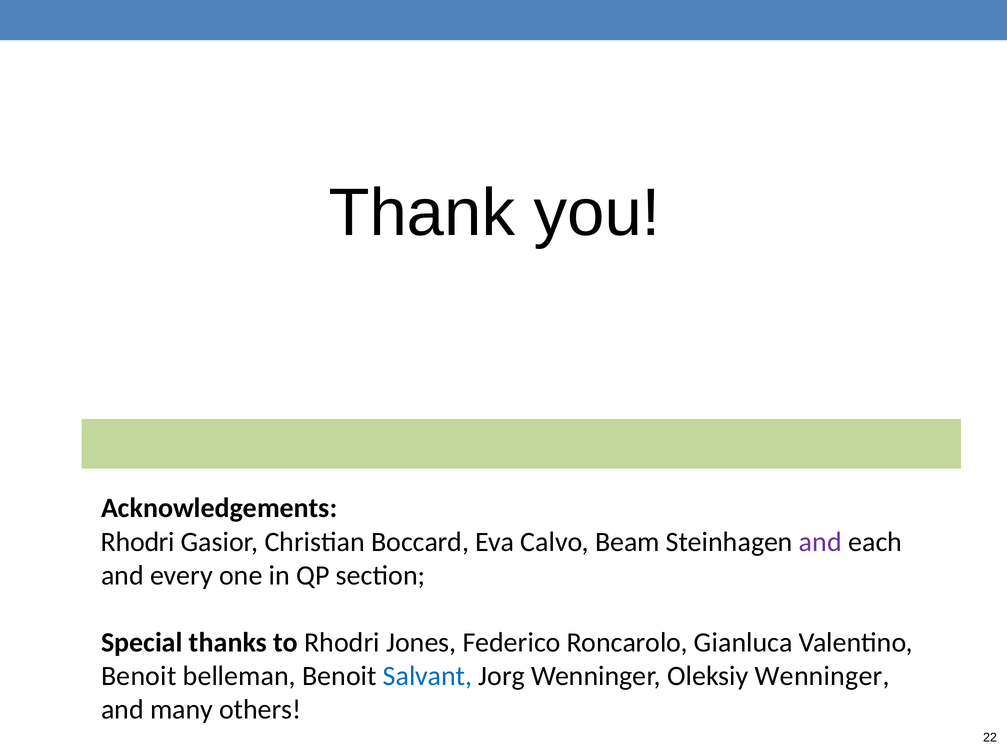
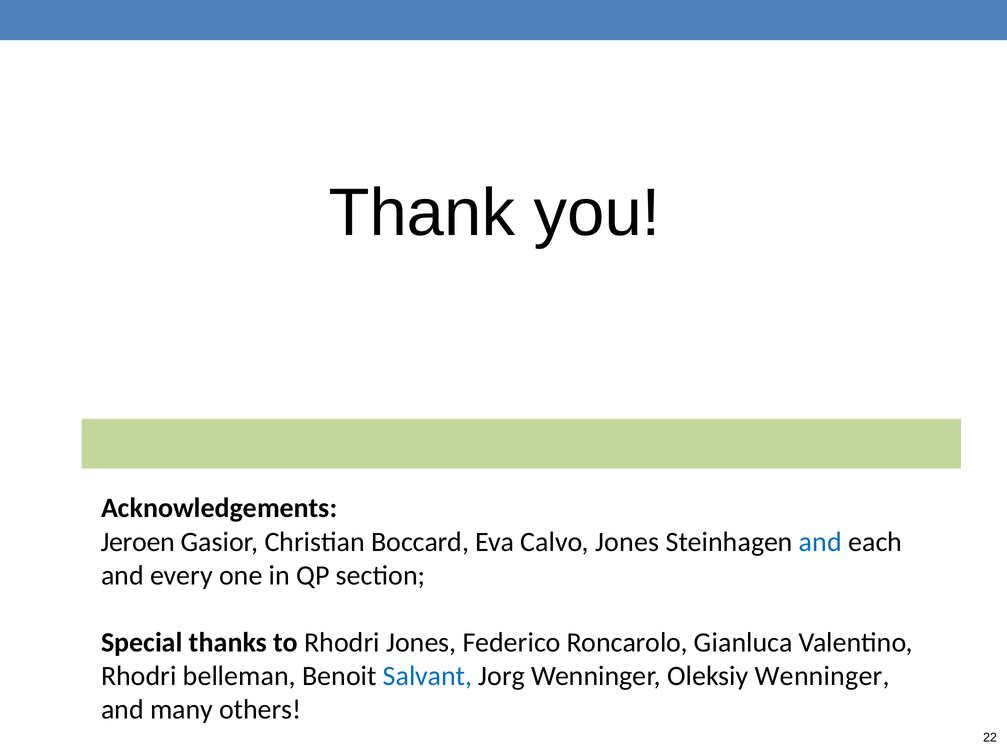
Rhodri at (138, 542): Rhodri -> Jeroen
Calvo Beam: Beam -> Jones
and at (820, 542) colour: purple -> blue
Benoit at (139, 676): Benoit -> Rhodri
